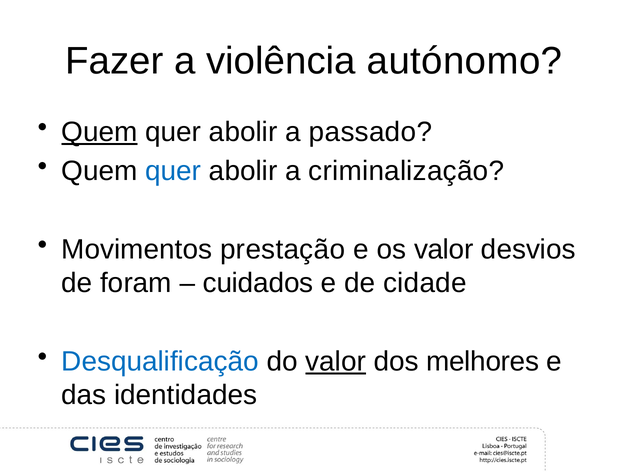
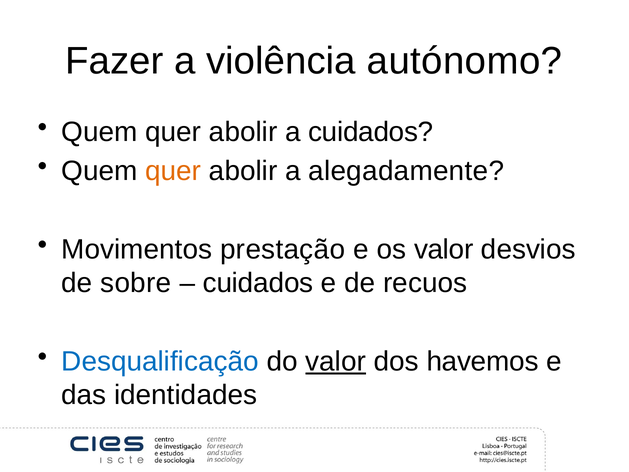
Quem at (99, 132) underline: present -> none
a passado: passado -> cuidados
quer at (173, 171) colour: blue -> orange
criminalização: criminalização -> alegadamente
foram: foram -> sobre
cidade: cidade -> recuos
melhores: melhores -> havemos
